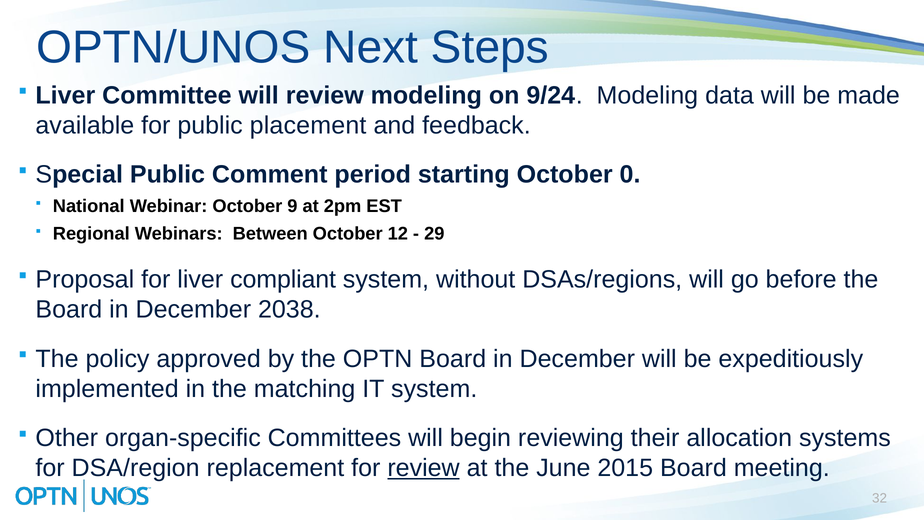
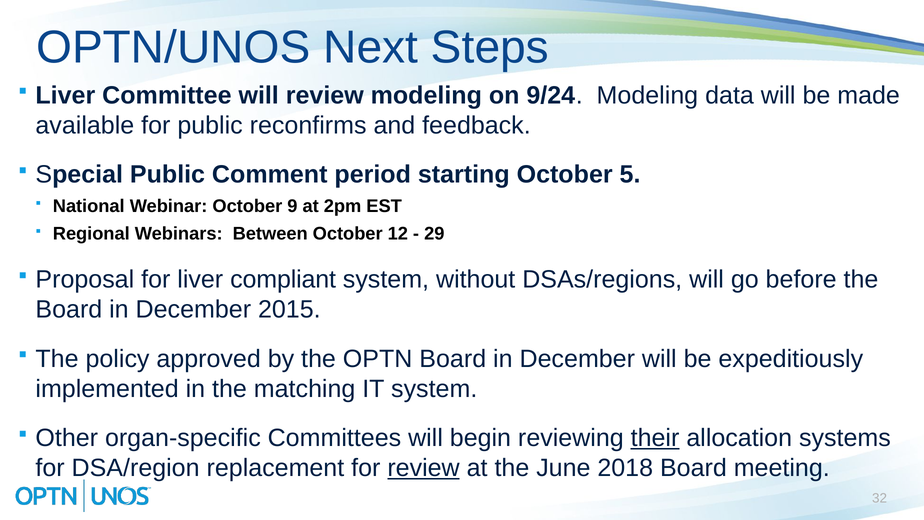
placement: placement -> reconfirms
0: 0 -> 5
2038: 2038 -> 2015
their underline: none -> present
2015: 2015 -> 2018
